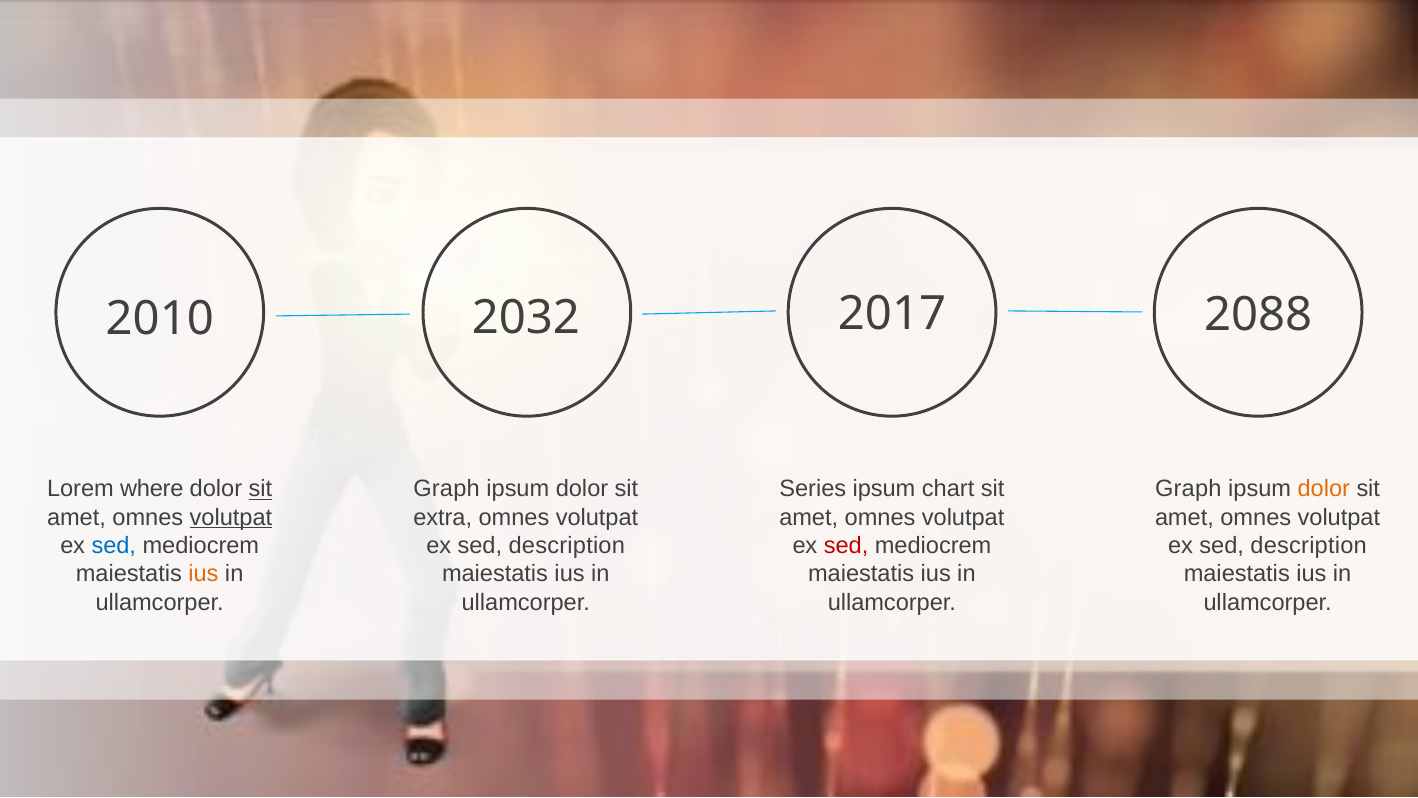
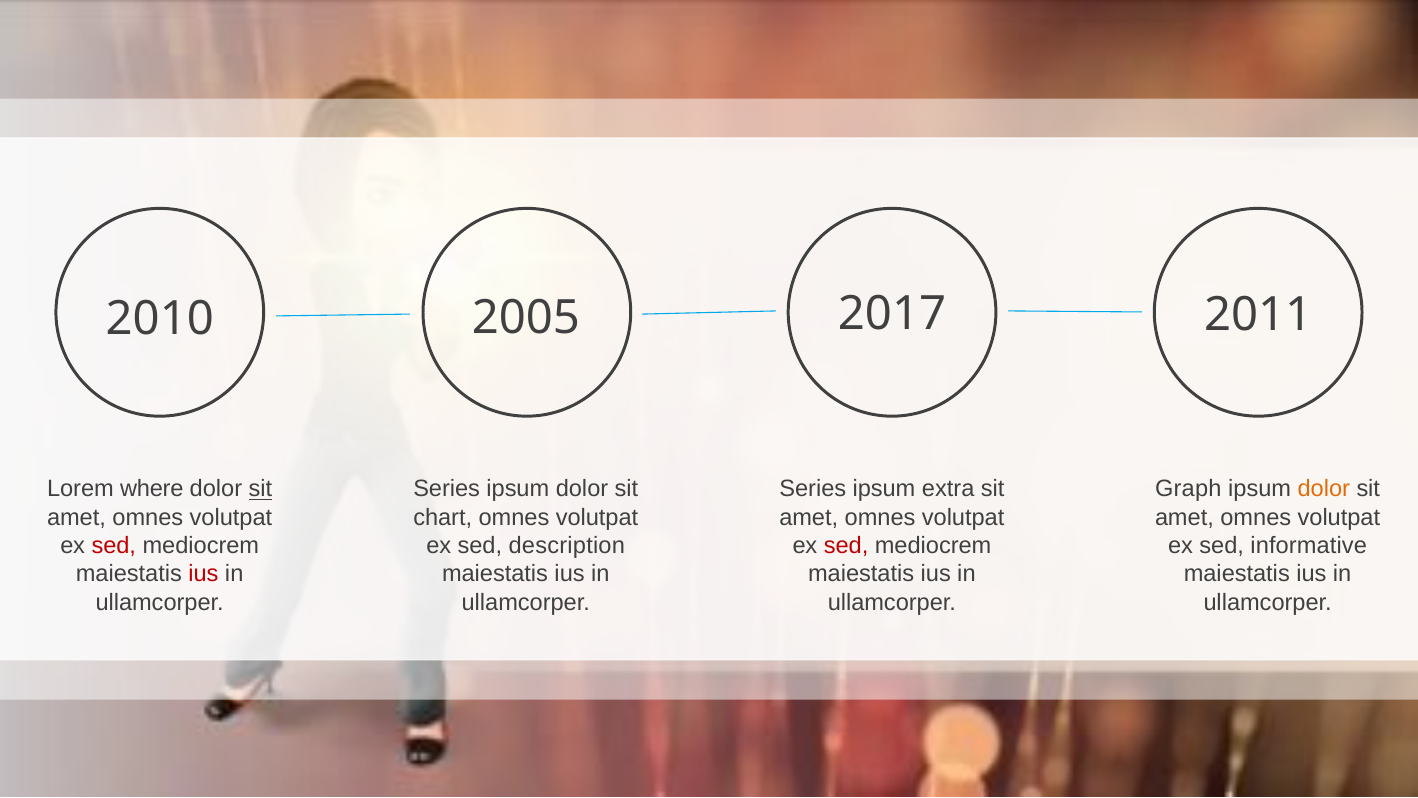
2032: 2032 -> 2005
2088: 2088 -> 2011
Graph at (447, 489): Graph -> Series
chart: chart -> extra
volutpat at (231, 517) underline: present -> none
extra: extra -> chart
sed at (114, 545) colour: blue -> red
description at (1309, 545): description -> informative
ius at (203, 574) colour: orange -> red
